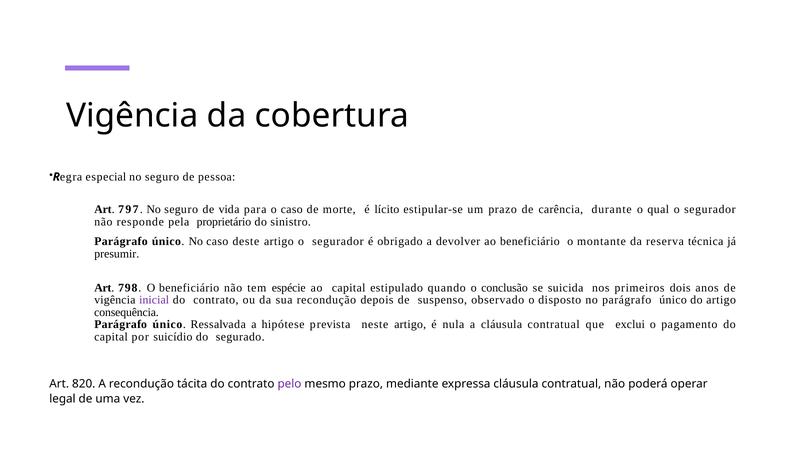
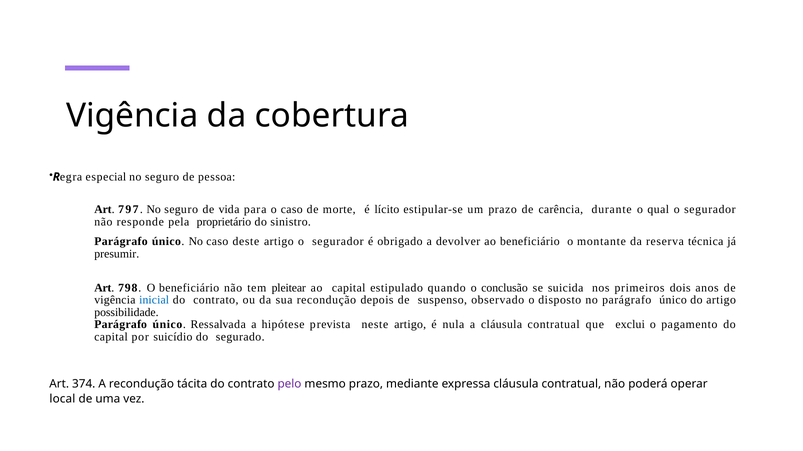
espécie: espécie -> pleitear
inicial colour: purple -> blue
consequência: consequência -> possibilidade
820: 820 -> 374
legal: legal -> local
